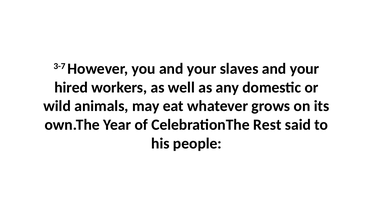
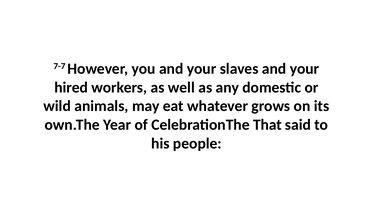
3-7: 3-7 -> 7-7
Rest: Rest -> That
